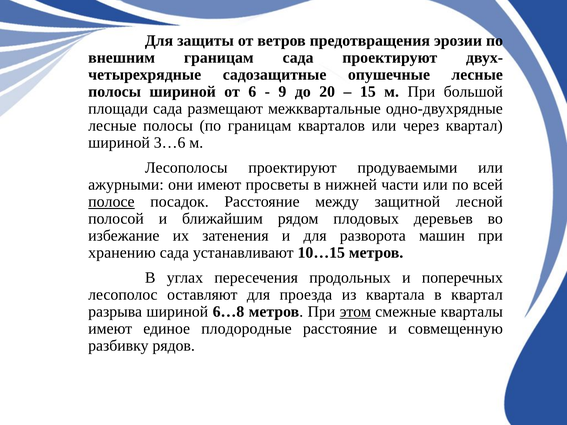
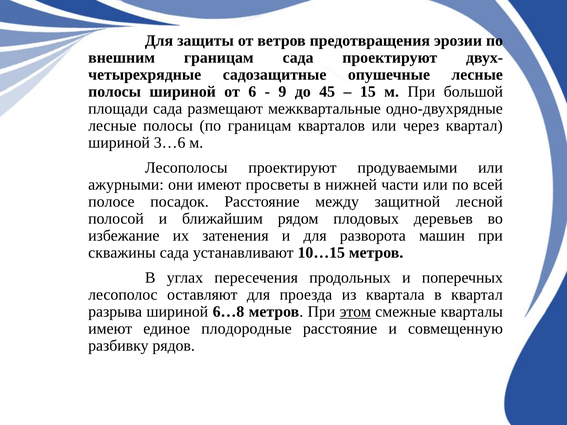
20: 20 -> 45
полосе underline: present -> none
хранению: хранению -> скважины
